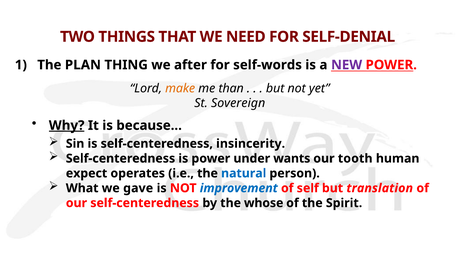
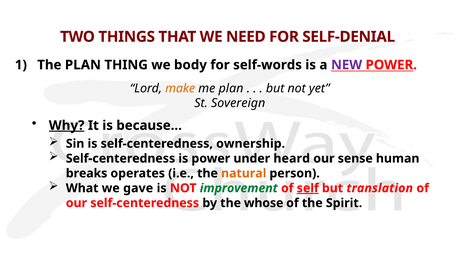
after: after -> body
me than: than -> plan
insincerity: insincerity -> ownership
wants: wants -> heard
tooth: tooth -> sense
expect: expect -> breaks
natural colour: blue -> orange
improvement colour: blue -> green
self underline: none -> present
